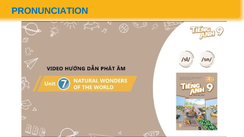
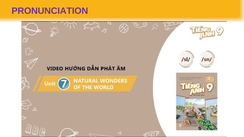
PRONUNCIATION colour: blue -> purple
